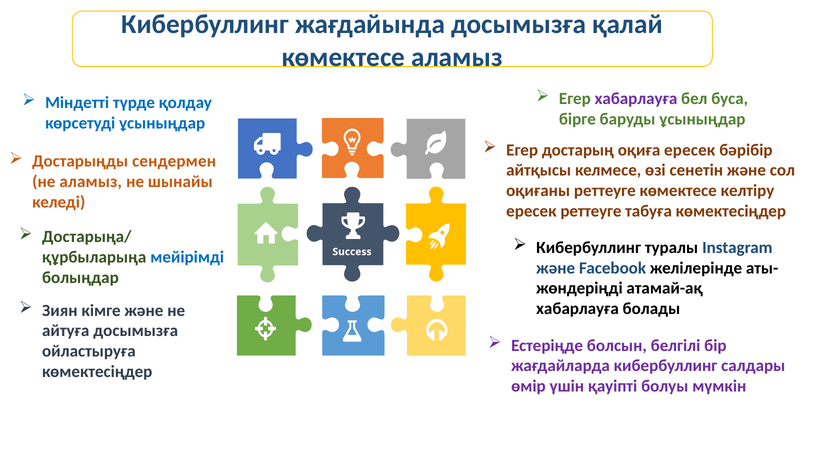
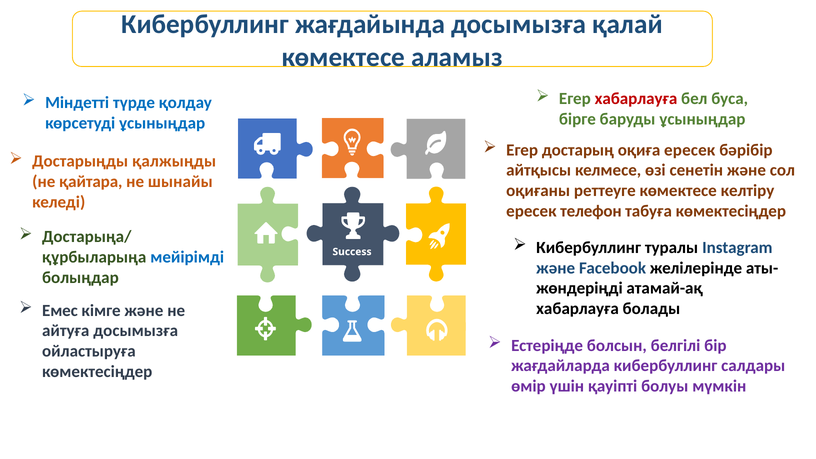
хабарлауға at (636, 99) colour: purple -> red
сендермен: сендермен -> қалжыңды
не аламыз: аламыз -> қайтара
ересек реттеуге: реттеуге -> телефон
Зиян: Зиян -> Емес
